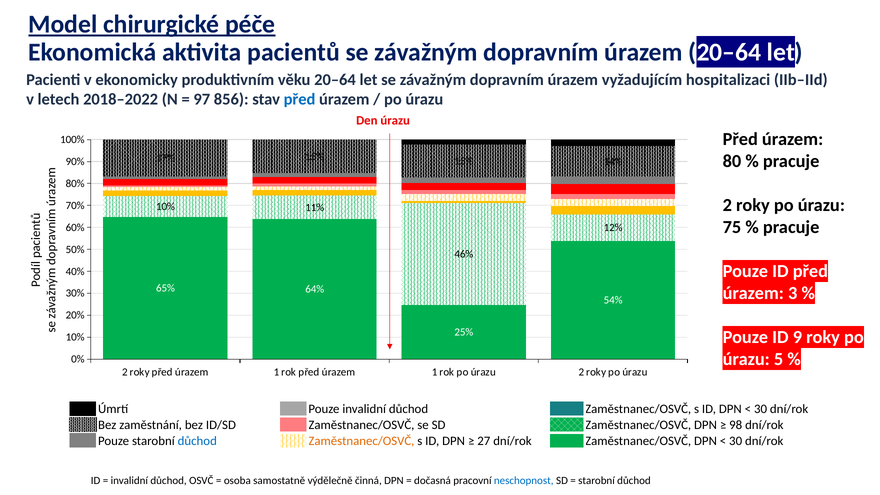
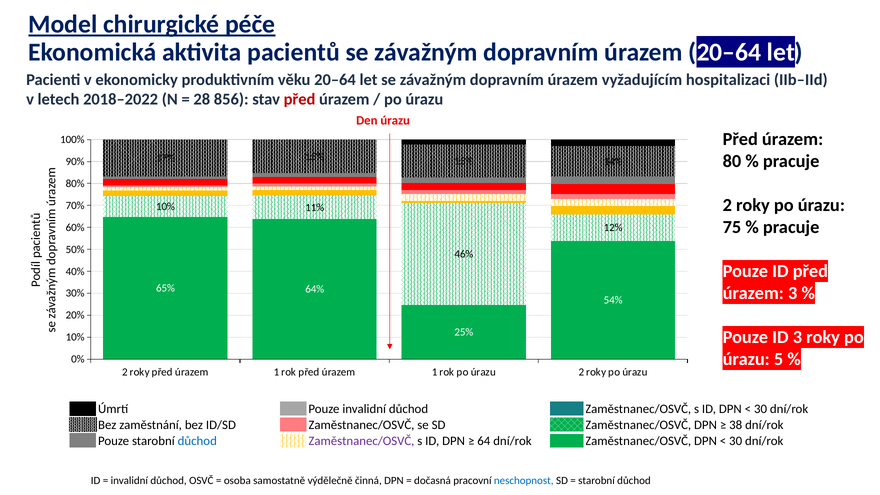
97: 97 -> 28
před at (300, 99) colour: blue -> red
ID 9: 9 -> 3
98: 98 -> 38
Zaměstnanec/OSVČ at (361, 441) colour: orange -> purple
27: 27 -> 64
